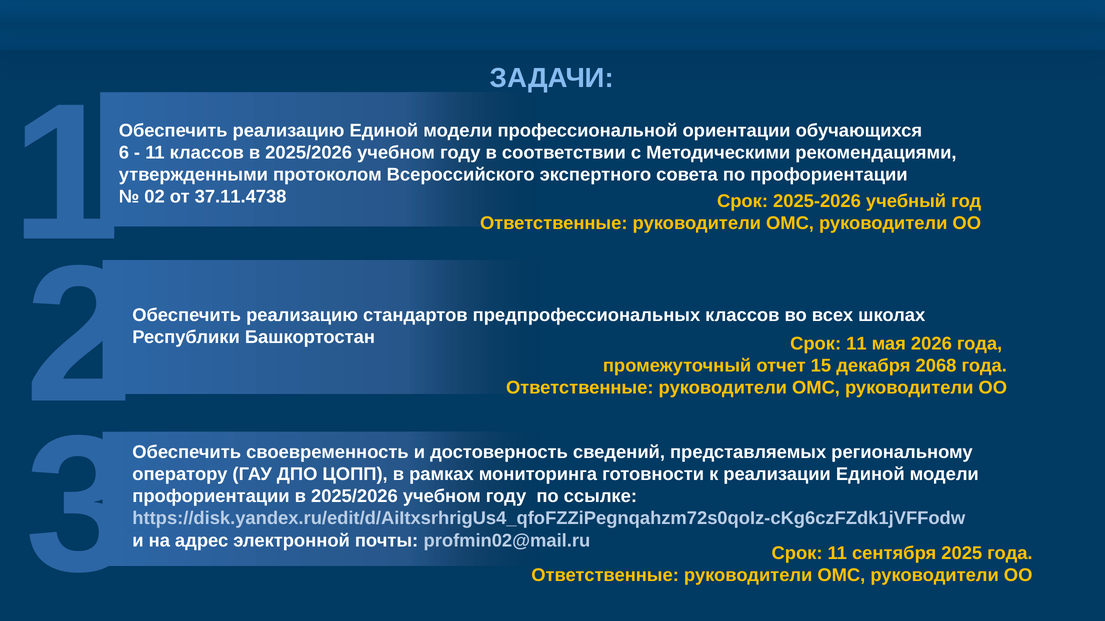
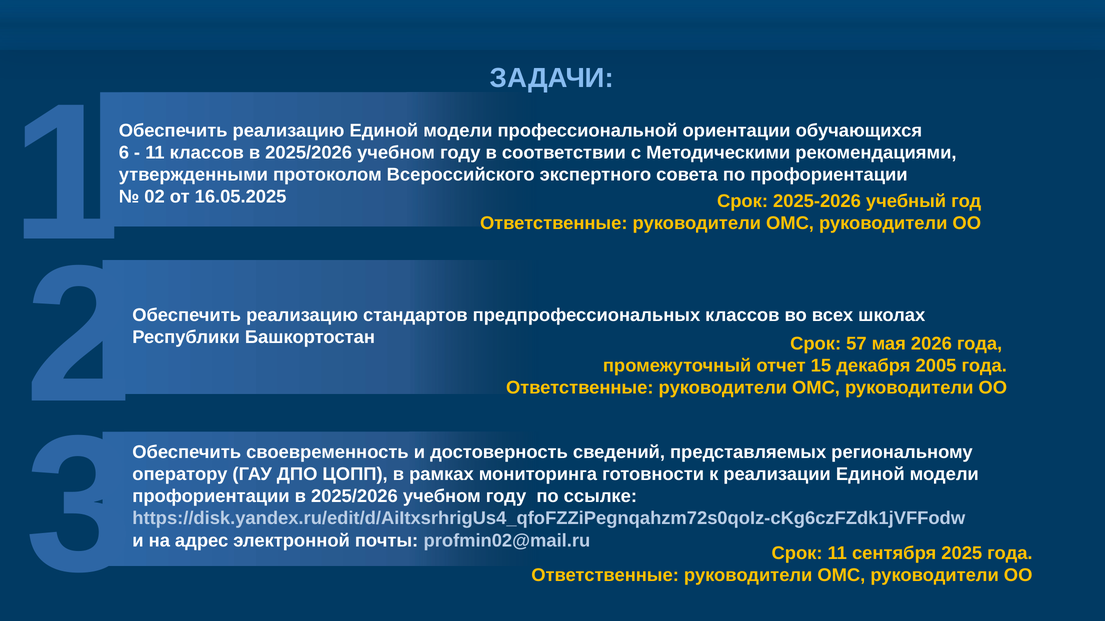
37.11.4738: 37.11.4738 -> 16.05.2025
Башкортостан Срок 11: 11 -> 57
2068: 2068 -> 2005
